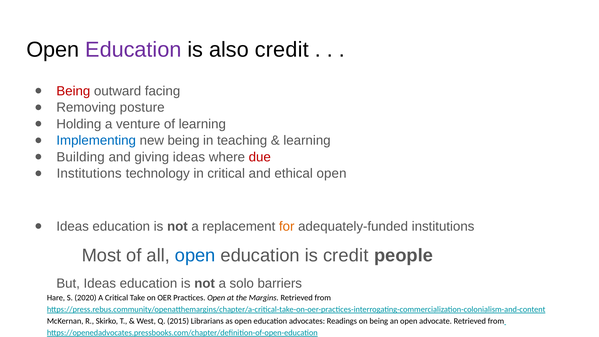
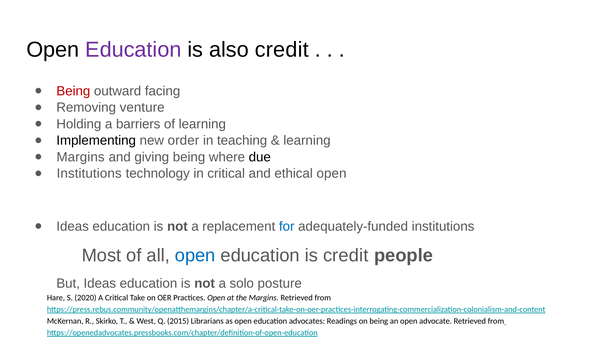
posture: posture -> venture
venture: venture -> barriers
Implementing colour: blue -> black
new being: being -> order
Building at (81, 157): Building -> Margins
giving ideas: ideas -> being
due colour: red -> black
for colour: orange -> blue
barriers: barriers -> posture
